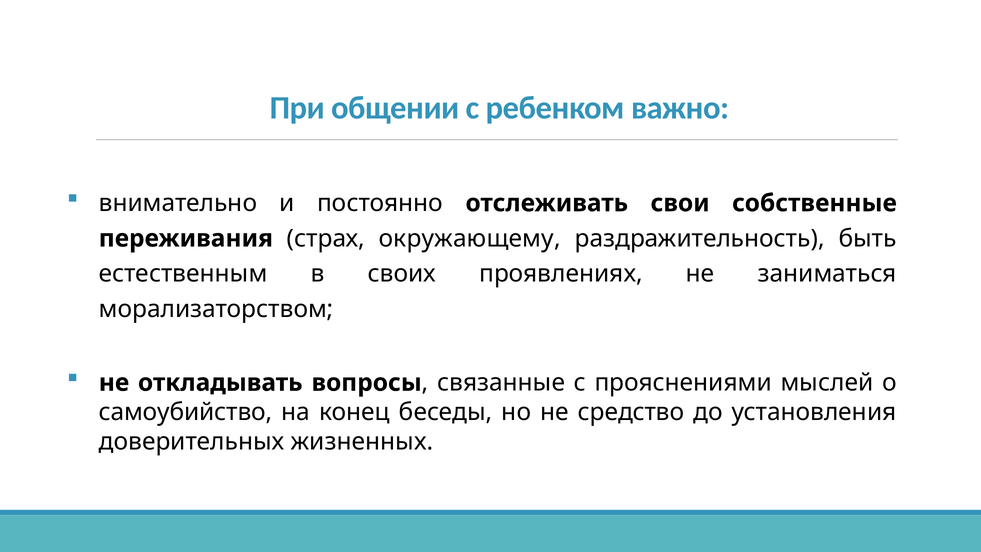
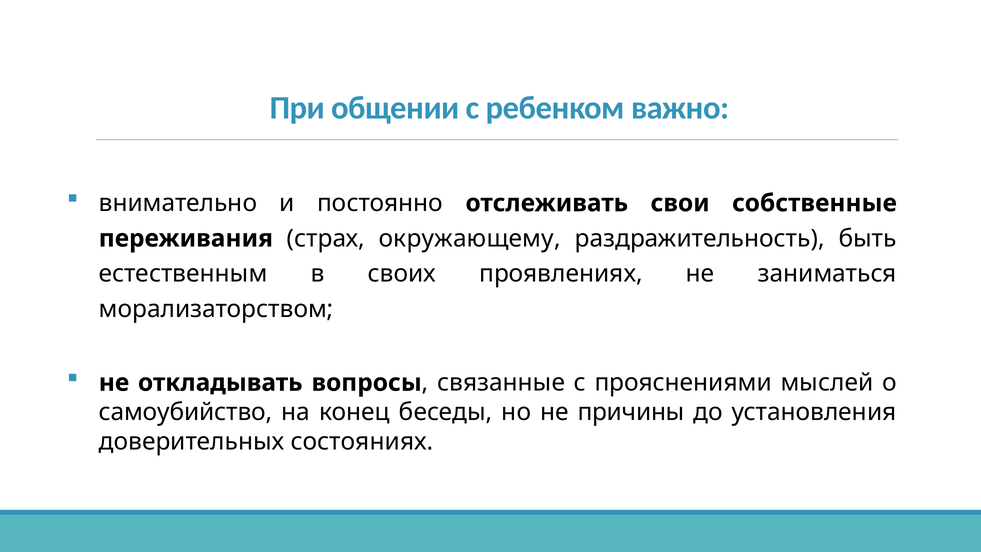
средство: средство -> причины
жизненных: жизненных -> состояниях
